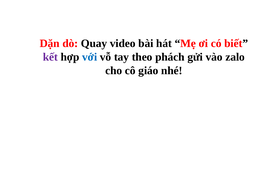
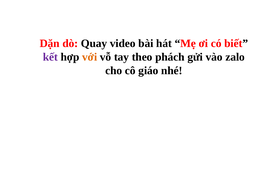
với colour: blue -> orange
